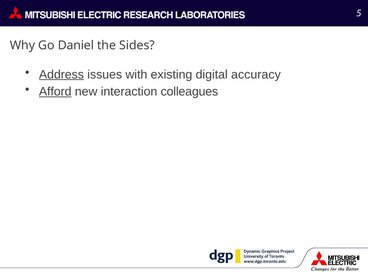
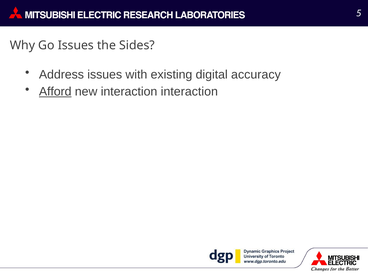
Go Daniel: Daniel -> Issues
Address underline: present -> none
interaction colleagues: colleagues -> interaction
